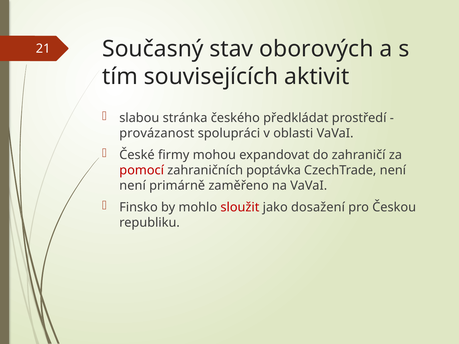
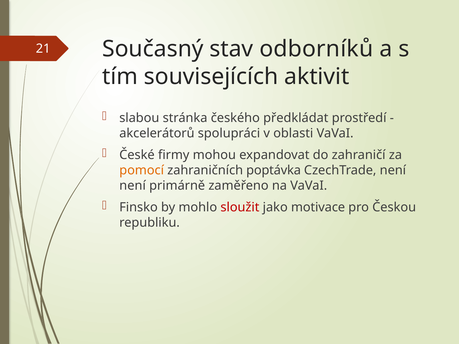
oborových: oborových -> odborníků
provázanost: provázanost -> akcelerátorů
pomocí colour: red -> orange
dosažení: dosažení -> motivace
